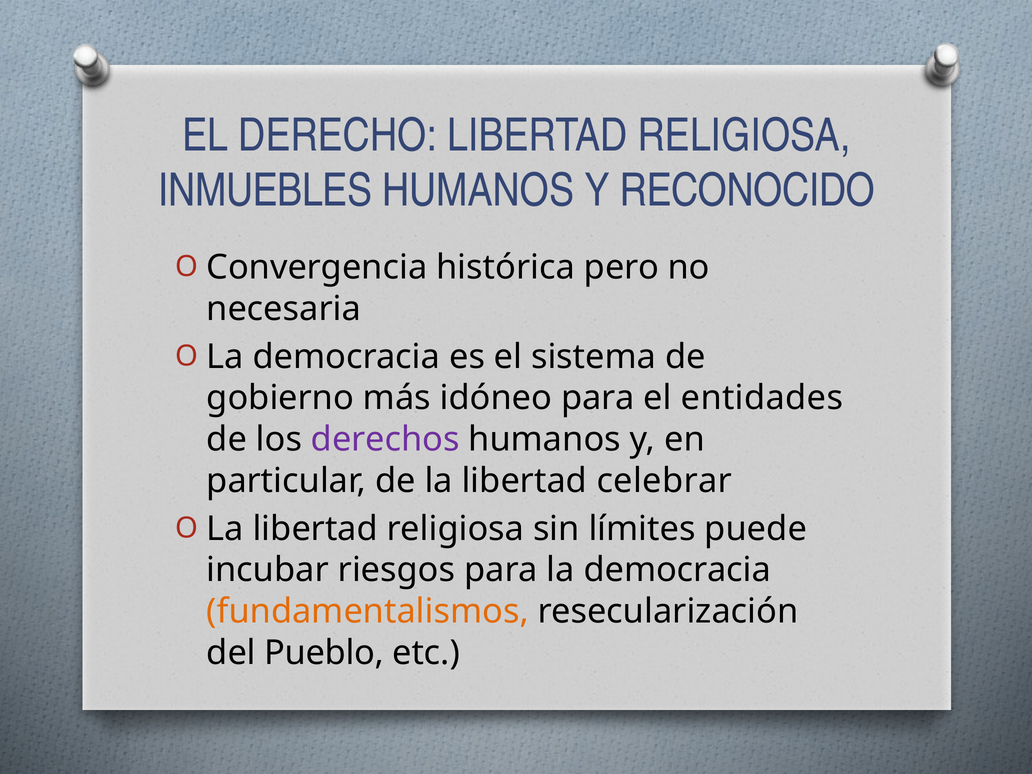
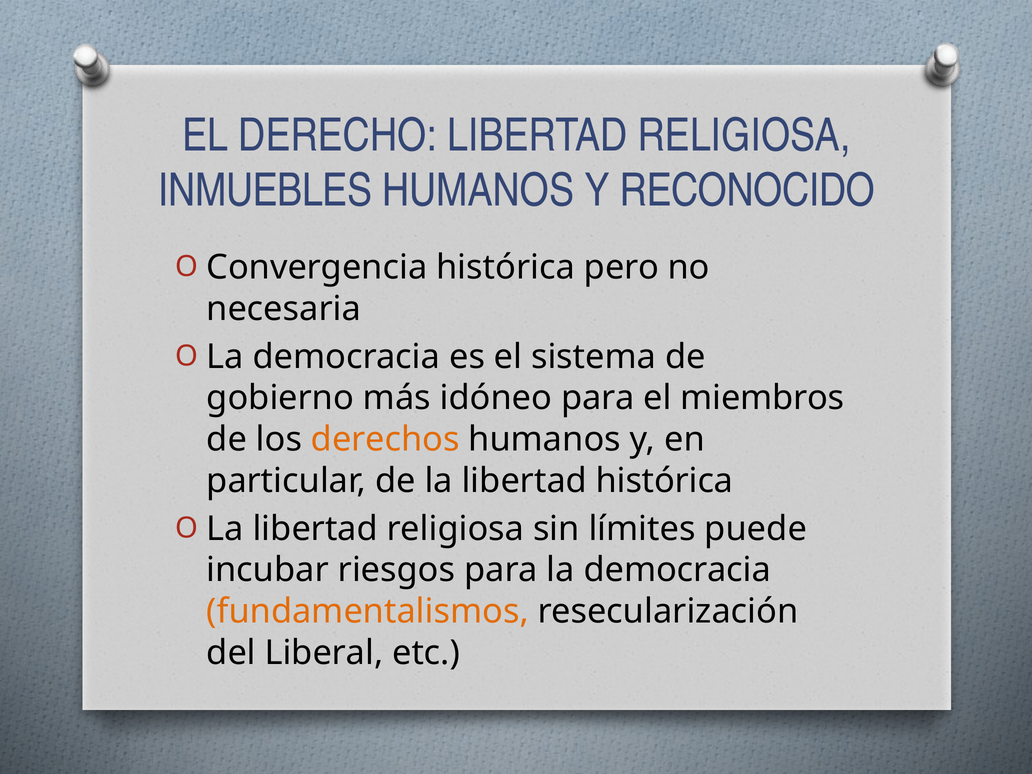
entidades: entidades -> miembros
derechos colour: purple -> orange
libertad celebrar: celebrar -> histórica
Pueblo: Pueblo -> Liberal
